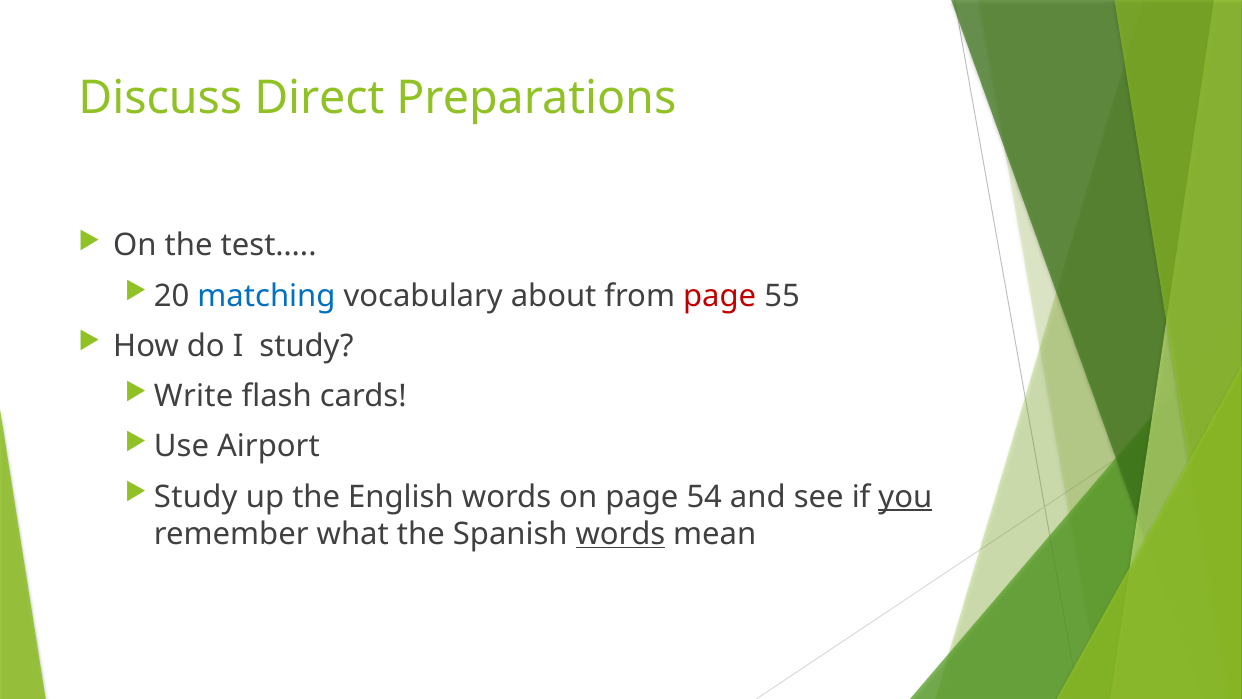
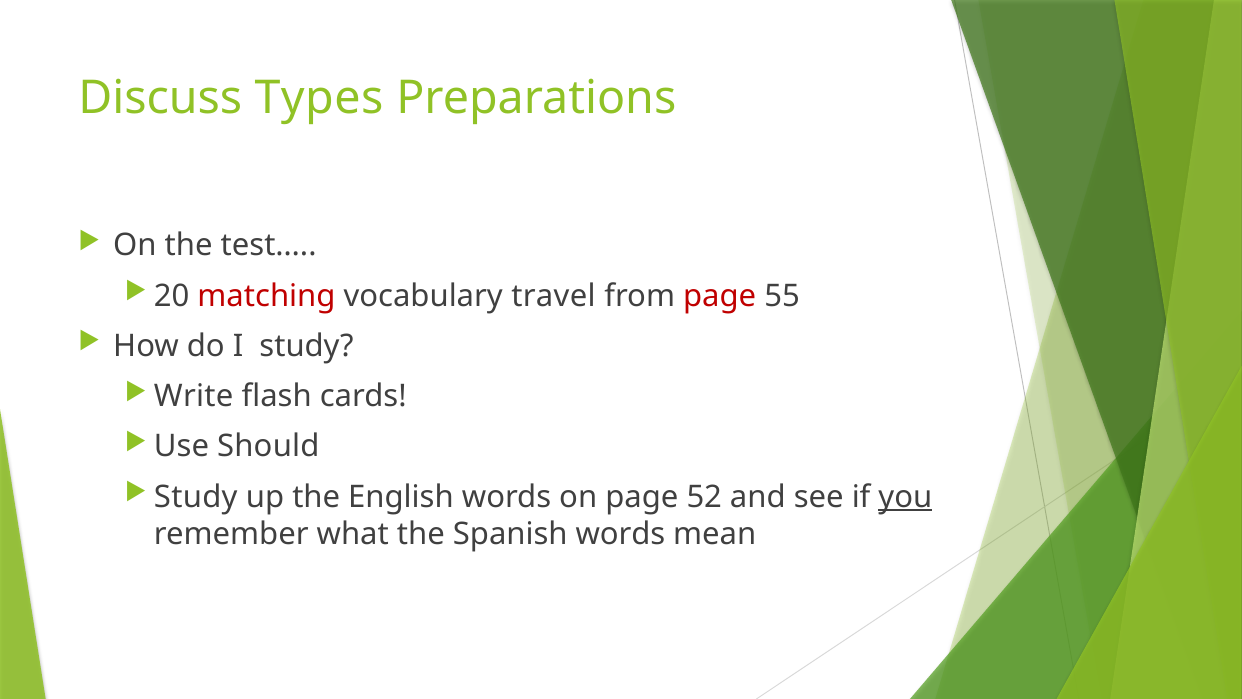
Direct: Direct -> Types
matching colour: blue -> red
about: about -> travel
Airport: Airport -> Should
54: 54 -> 52
words at (620, 534) underline: present -> none
